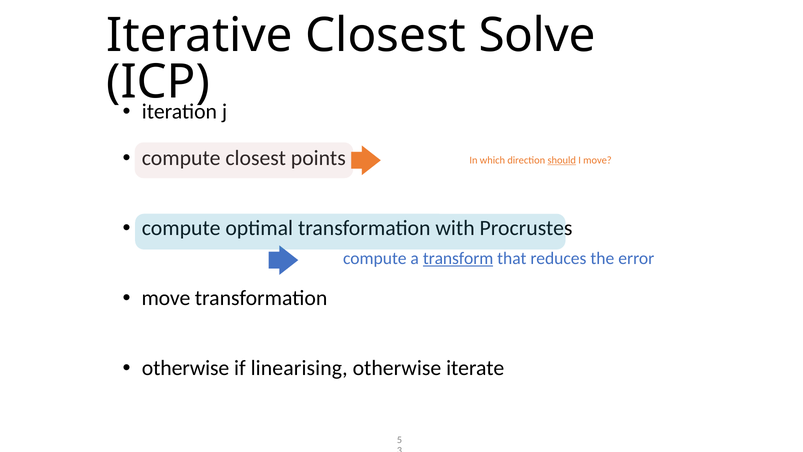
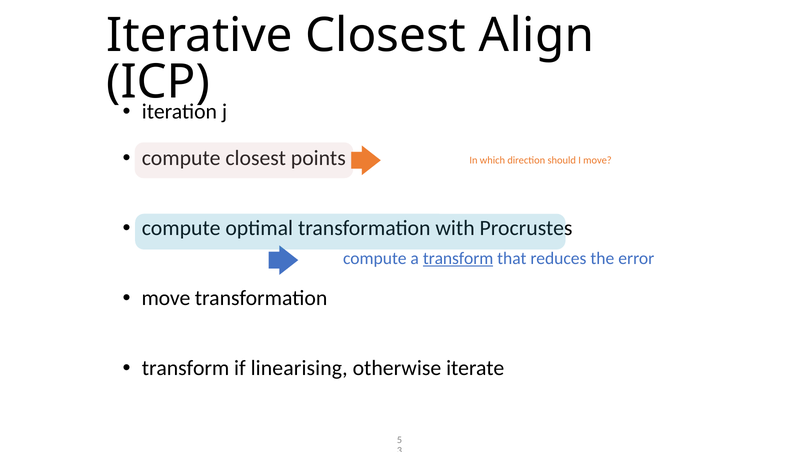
Solve: Solve -> Align
should underline: present -> none
otherwise at (186, 368): otherwise -> transform
